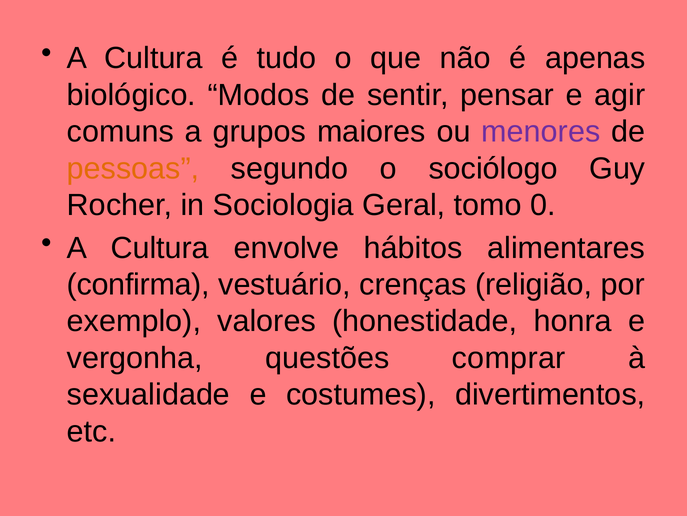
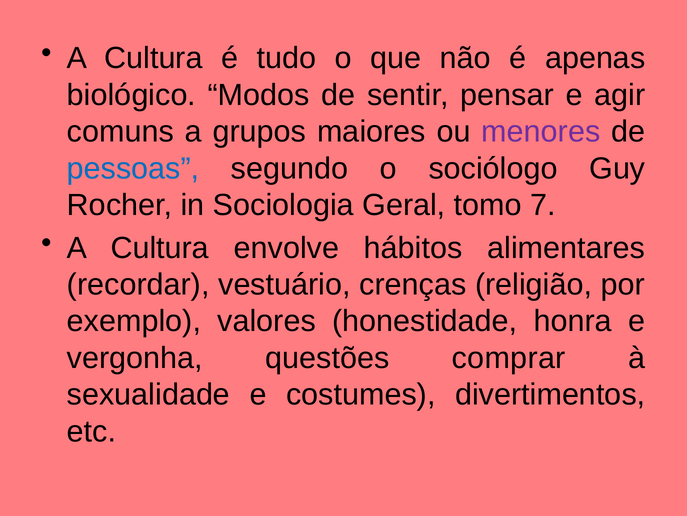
pessoas colour: orange -> blue
0: 0 -> 7
confirma: confirma -> recordar
